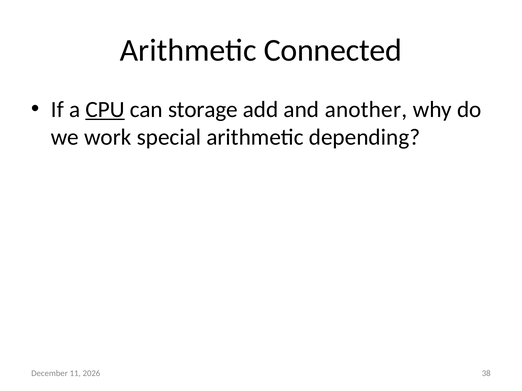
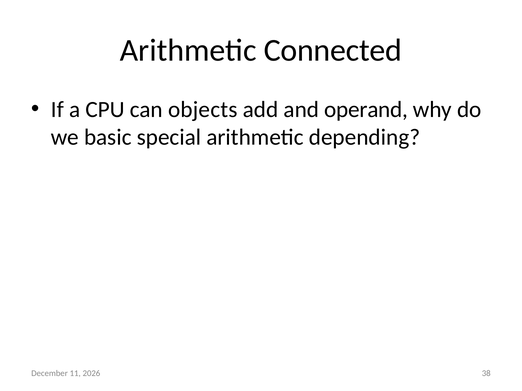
CPU underline: present -> none
storage: storage -> objects
another: another -> operand
work: work -> basic
